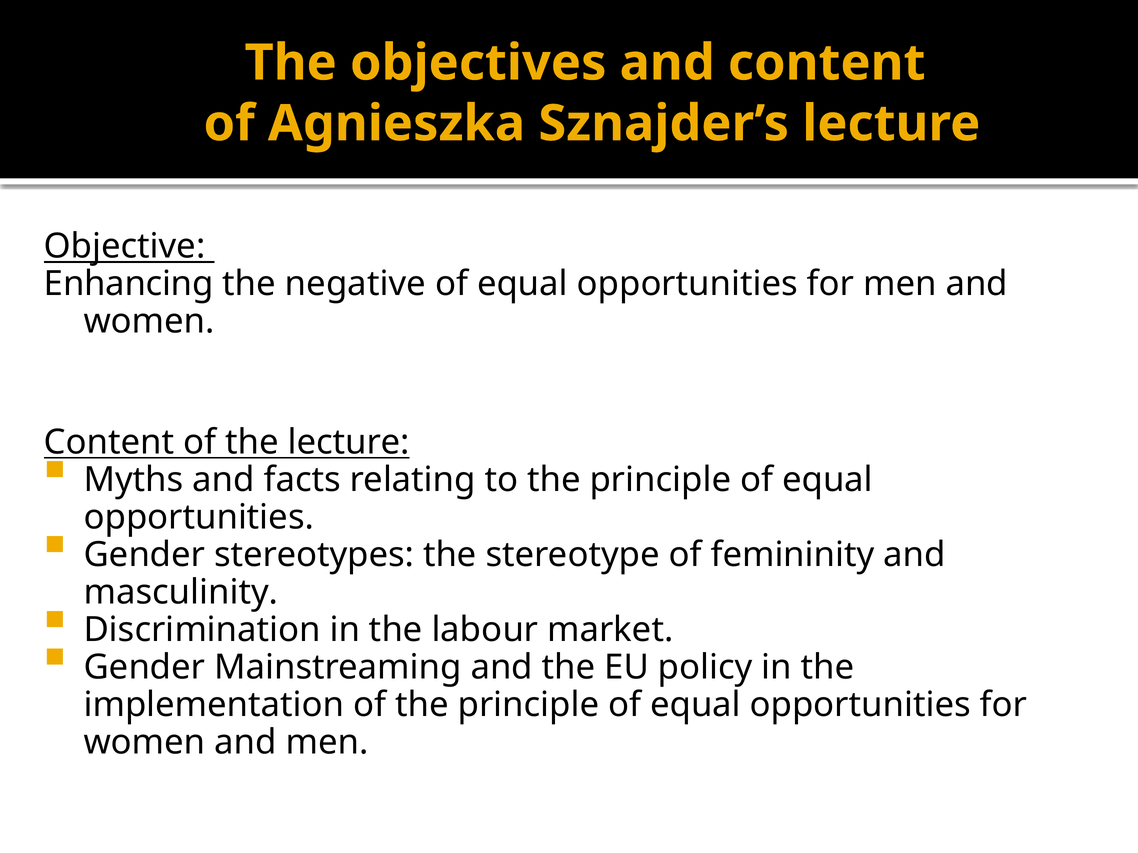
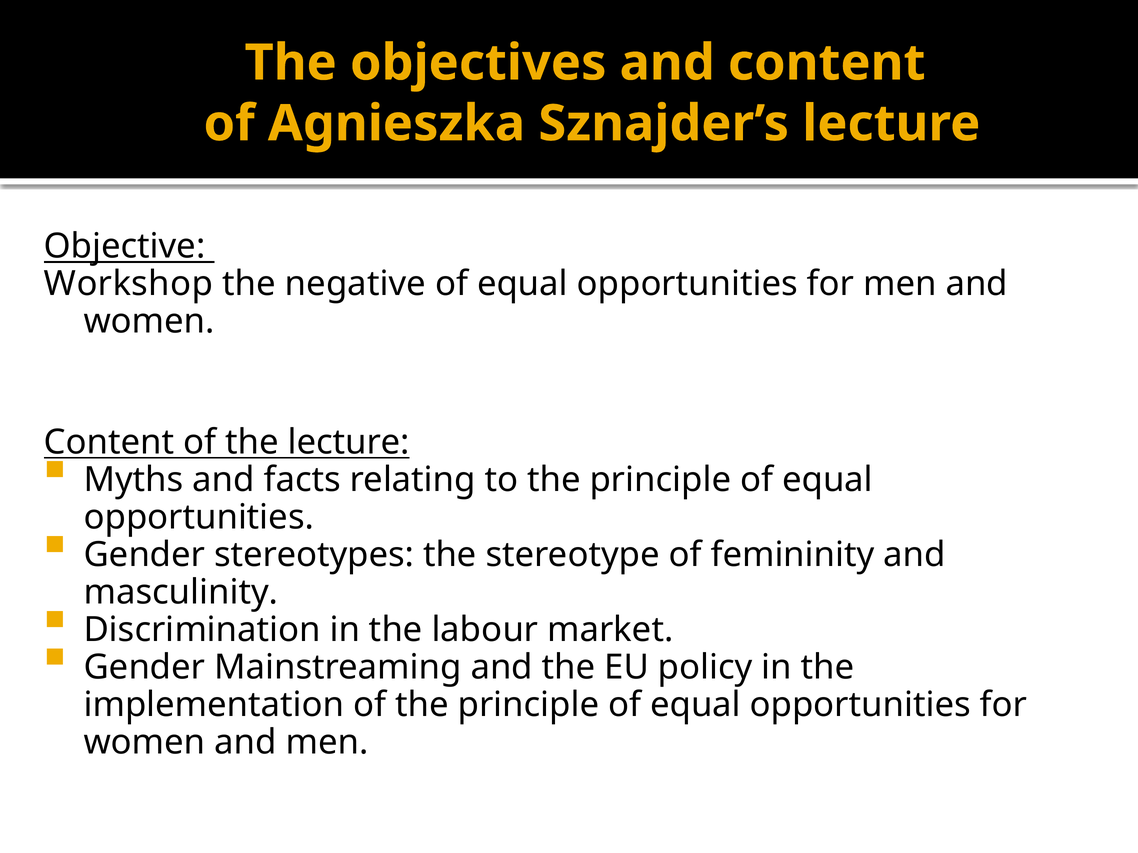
Enhancing: Enhancing -> Workshop
